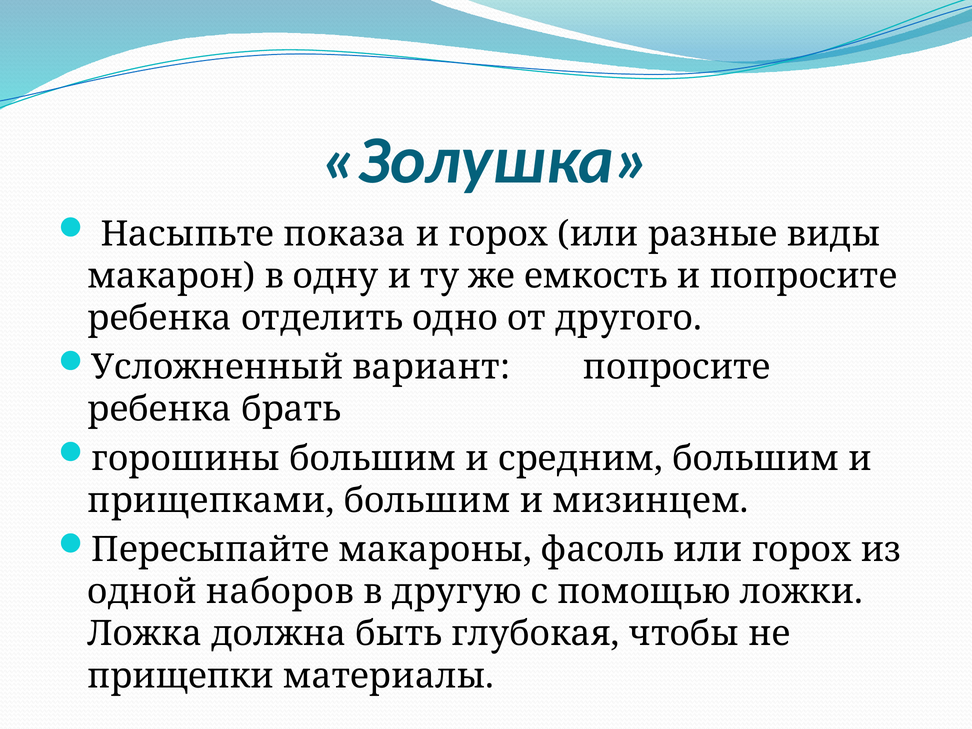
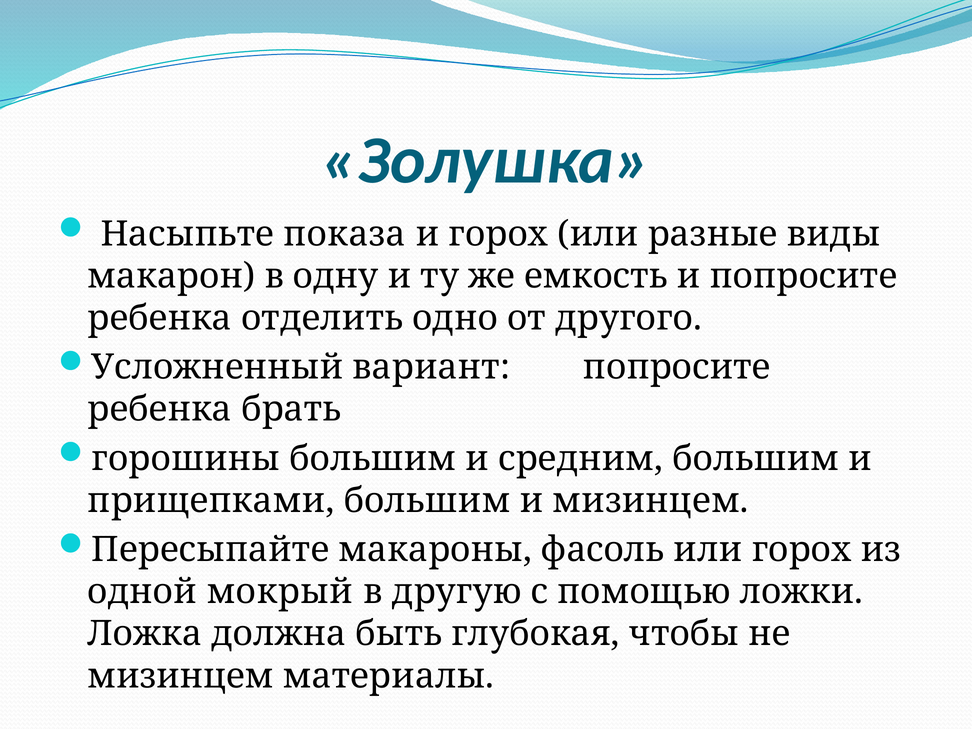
наборов: наборов -> мокрый
прищепки at (181, 676): прищепки -> мизинцем
